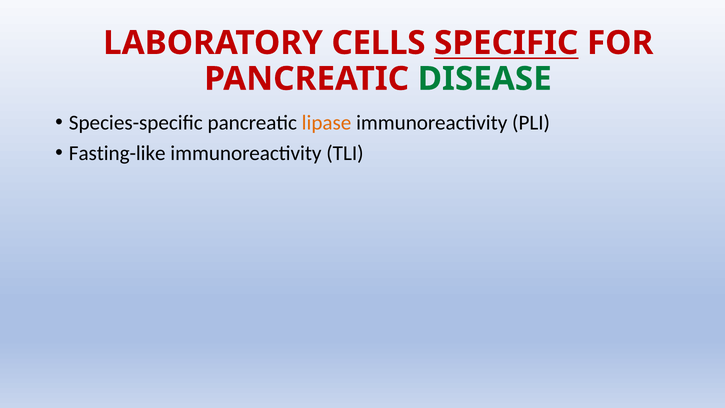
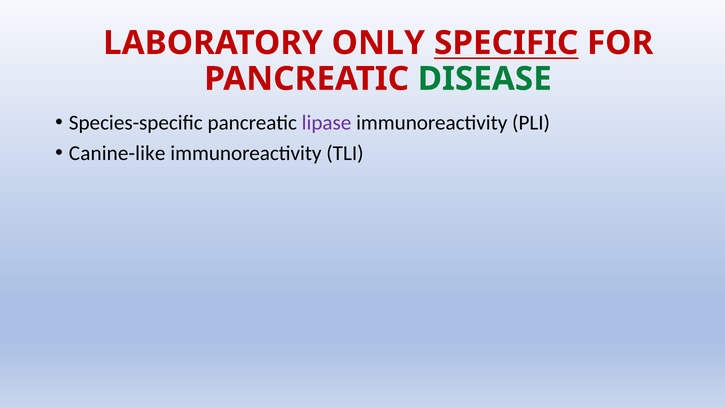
CELLS: CELLS -> ONLY
lipase colour: orange -> purple
Fasting-like: Fasting-like -> Canine-like
